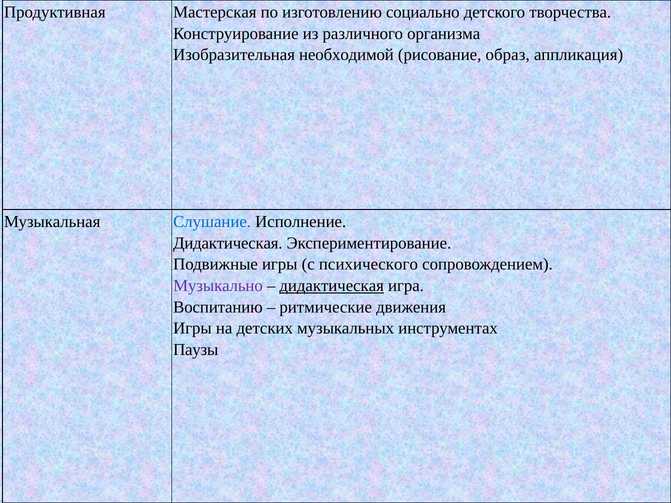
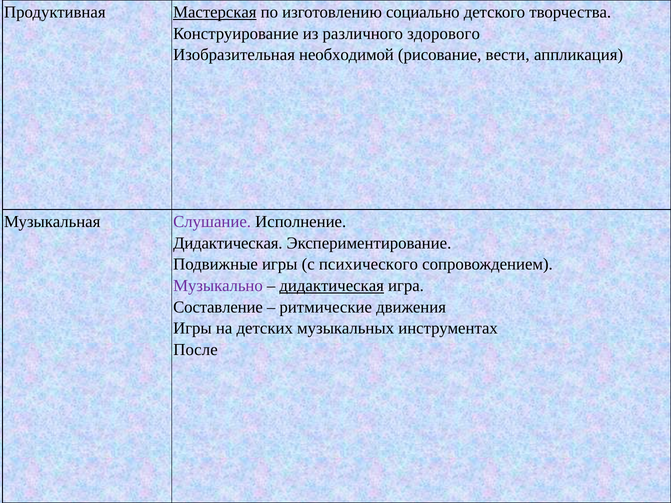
Мастерская underline: none -> present
организма: организма -> здорового
образ: образ -> вести
Слушание colour: blue -> purple
Воспитанию: Воспитанию -> Составление
Паузы: Паузы -> После
